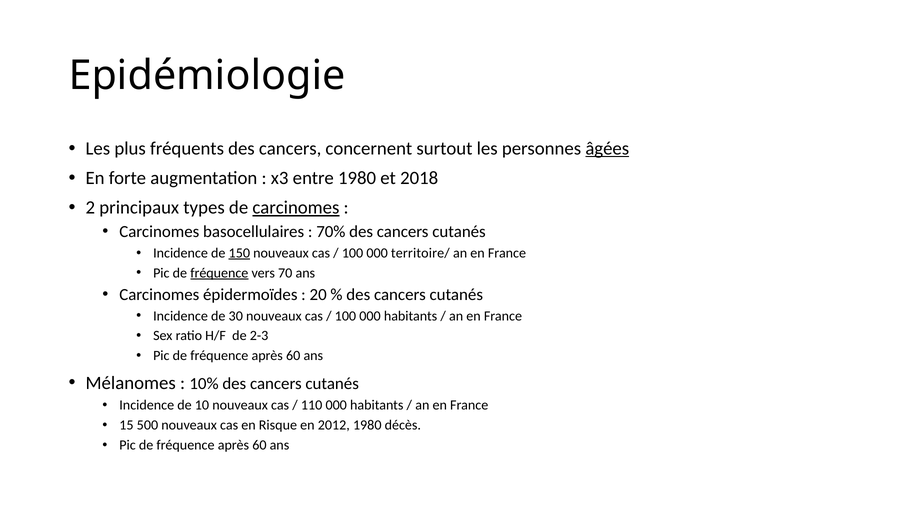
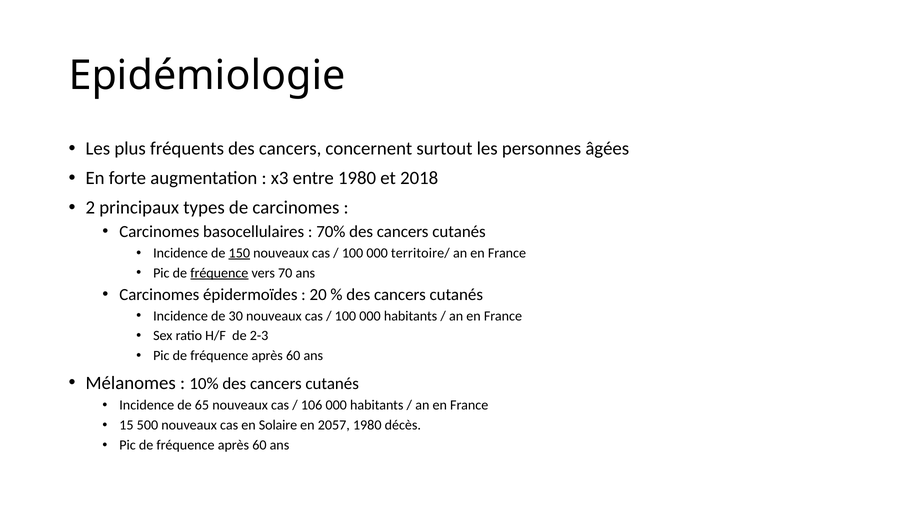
âgées underline: present -> none
carcinomes at (296, 208) underline: present -> none
10: 10 -> 65
110: 110 -> 106
Risque: Risque -> Solaire
2012: 2012 -> 2057
